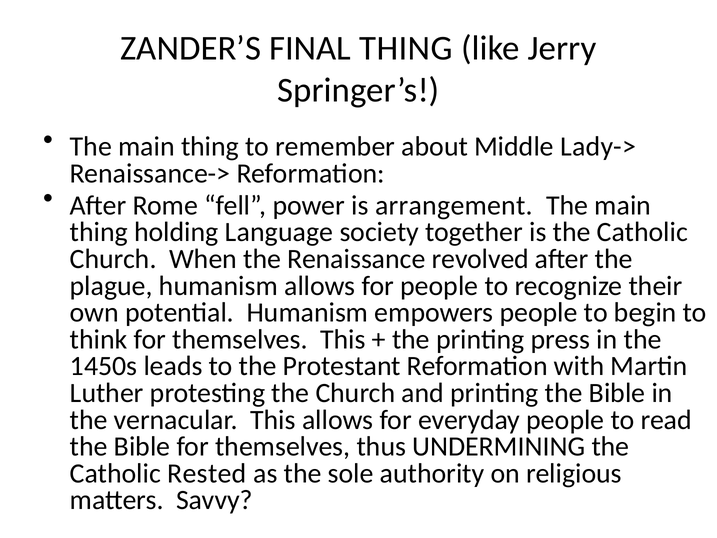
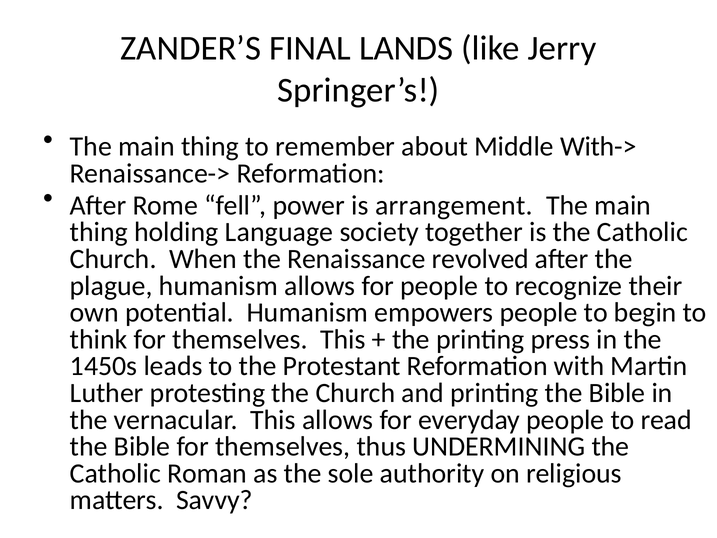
FINAL THING: THING -> LANDS
Lady->: Lady-> -> With->
Rested: Rested -> Roman
